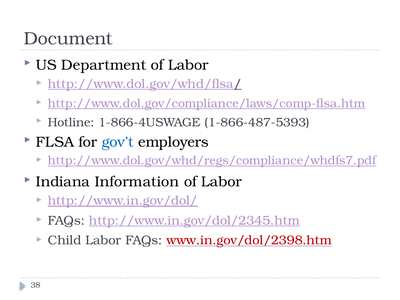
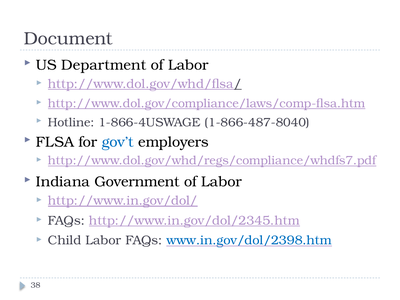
1-866-487-5393: 1-866-487-5393 -> 1-866-487-8040
Information: Information -> Government
www.in.gov/dol/2398.htm colour: red -> blue
